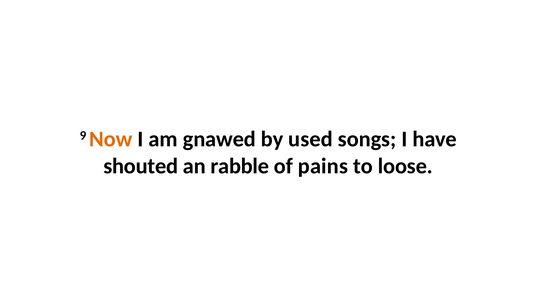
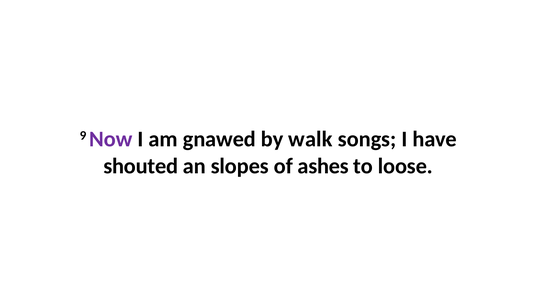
Now colour: orange -> purple
used: used -> walk
rabble: rabble -> slopes
pains: pains -> ashes
